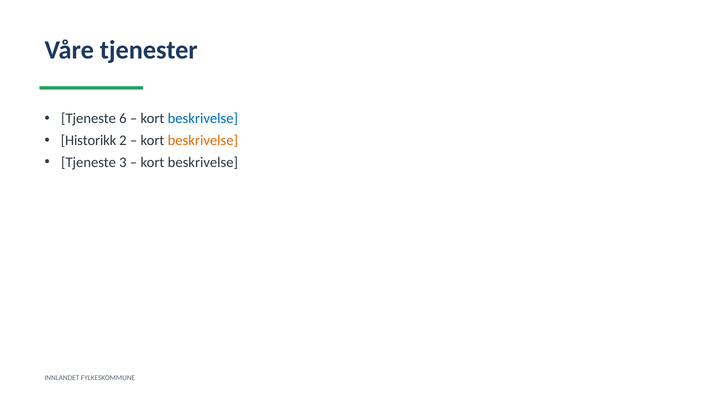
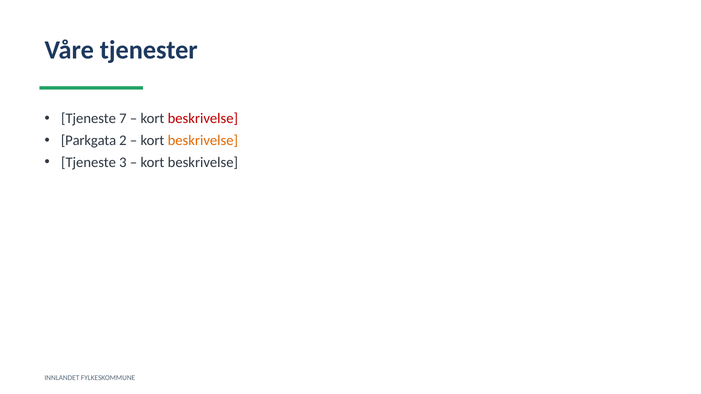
6: 6 -> 7
beskrivelse at (203, 119) colour: blue -> red
Historikk: Historikk -> Parkgata
